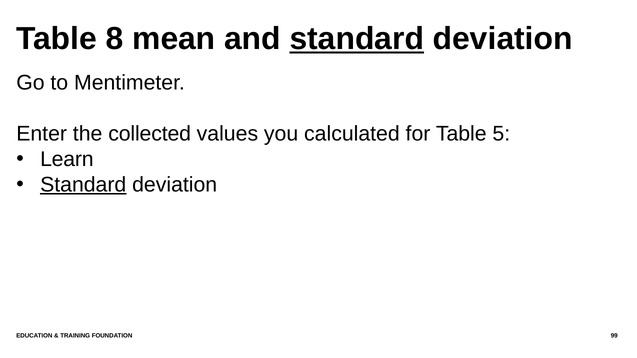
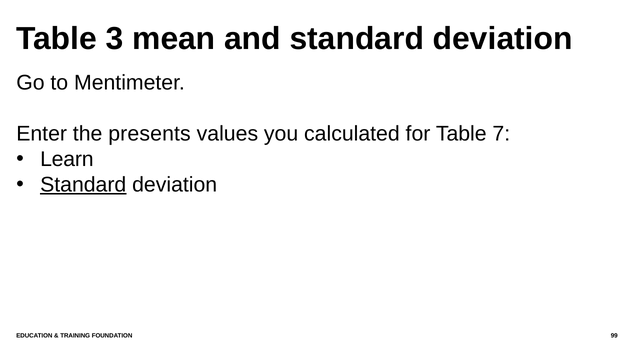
8: 8 -> 3
standard at (357, 39) underline: present -> none
collected: collected -> presents
5: 5 -> 7
